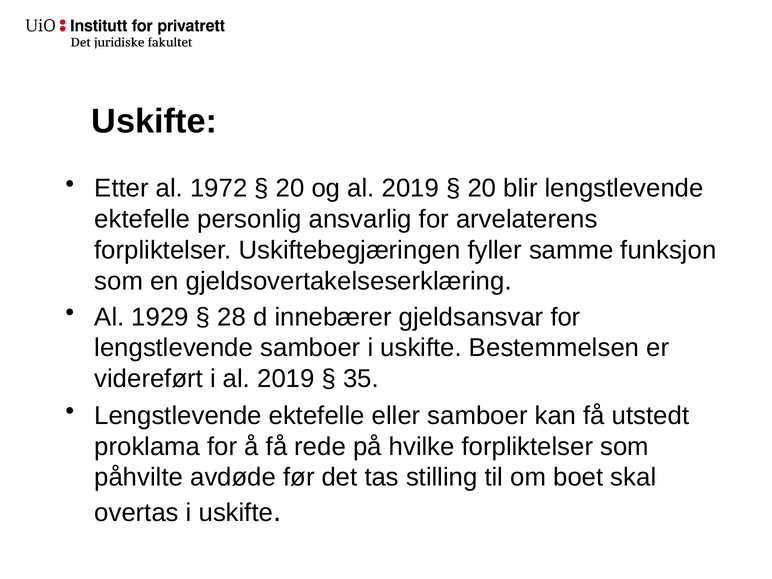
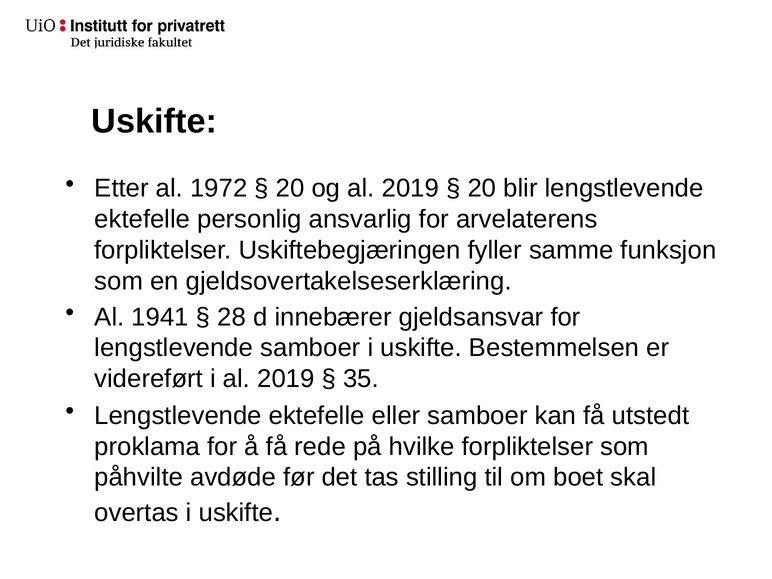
1929: 1929 -> 1941
